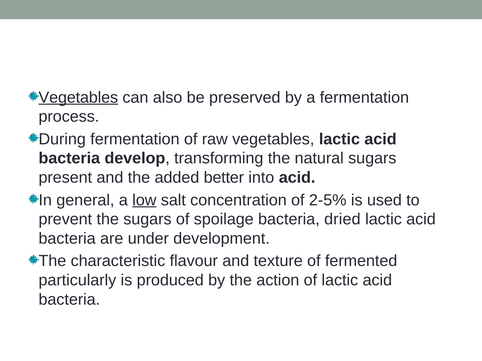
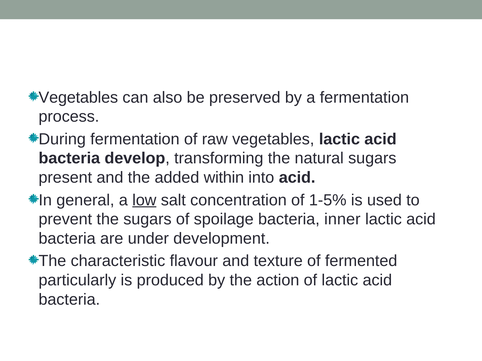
Vegetables at (78, 98) underline: present -> none
better: better -> within
2-5%: 2-5% -> 1-5%
dried: dried -> inner
